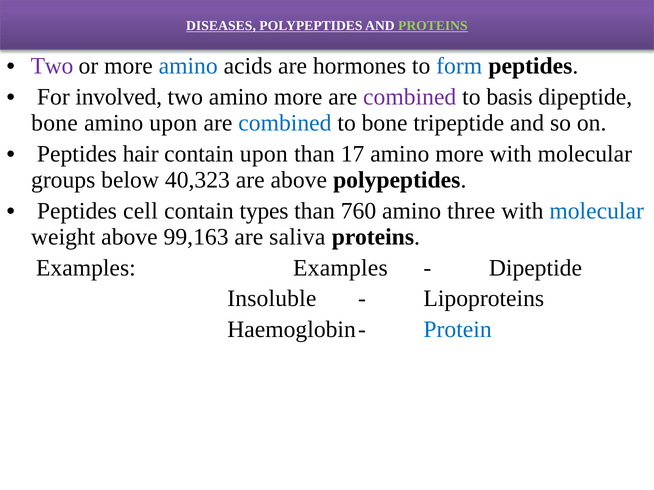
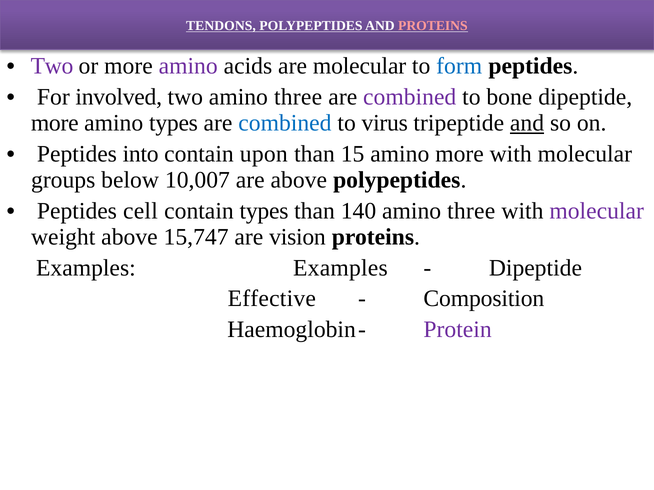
DISEASES: DISEASES -> TENDONS
PROTEINS at (433, 26) colour: light green -> pink
amino at (188, 66) colour: blue -> purple
are hormones: hormones -> molecular
two amino more: more -> three
basis: basis -> bone
bone at (55, 123): bone -> more
amino upon: upon -> types
to bone: bone -> virus
and at (527, 123) underline: none -> present
hair: hair -> into
17: 17 -> 15
40,323: 40,323 -> 10,007
760: 760 -> 140
molecular at (597, 211) colour: blue -> purple
99,163: 99,163 -> 15,747
saliva: saliva -> vision
Insoluble: Insoluble -> Effective
Lipoproteins: Lipoproteins -> Composition
Protein colour: blue -> purple
